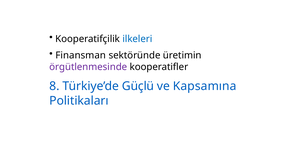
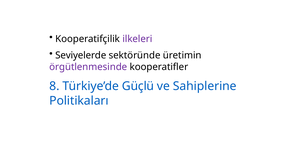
ilkeleri colour: blue -> purple
Finansman: Finansman -> Seviyelerde
Kapsamına: Kapsamına -> Sahiplerine
